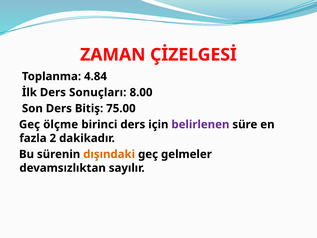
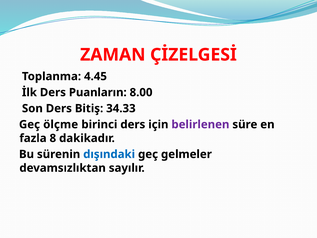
4.84: 4.84 -> 4.45
Sonuçları: Sonuçları -> Puanların
75.00: 75.00 -> 34.33
2: 2 -> 8
dışındaki colour: orange -> blue
